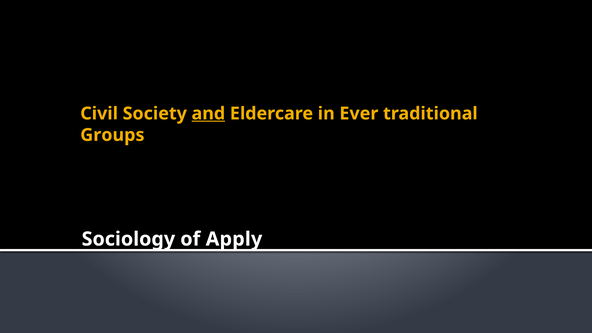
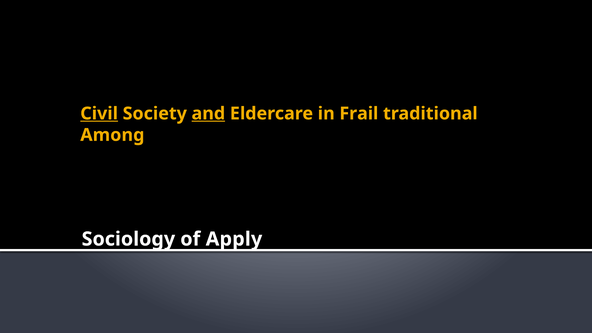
Civil underline: none -> present
Ever: Ever -> Frail
Groups: Groups -> Among
